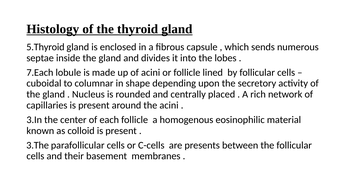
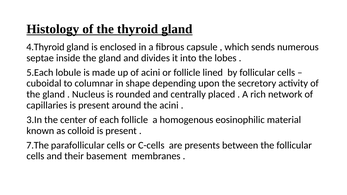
5.Thyroid: 5.Thyroid -> 4.Thyroid
7.Each: 7.Each -> 5.Each
3.The: 3.The -> 7.The
